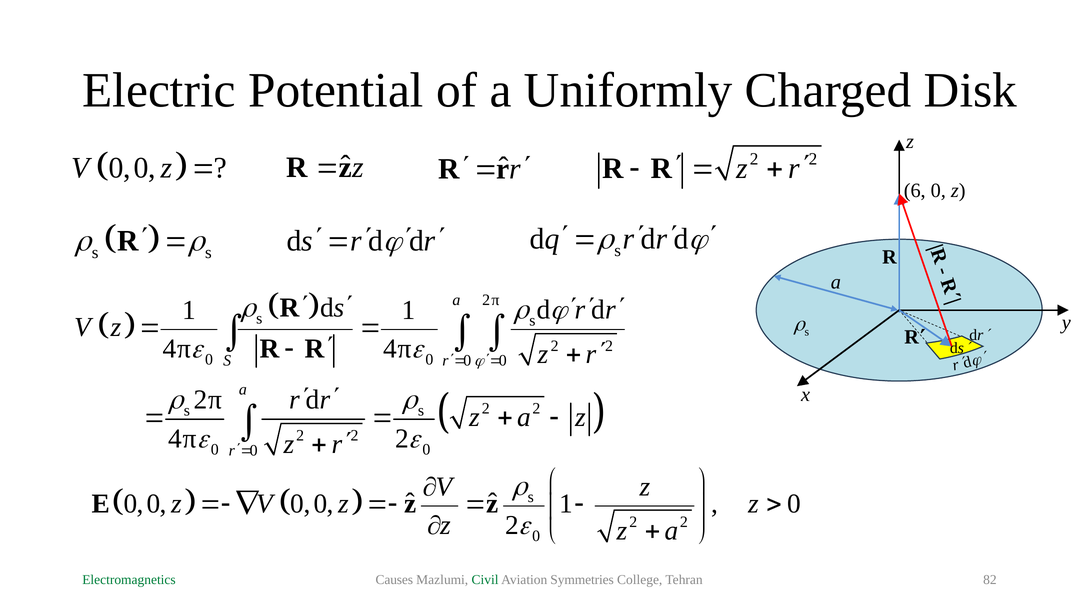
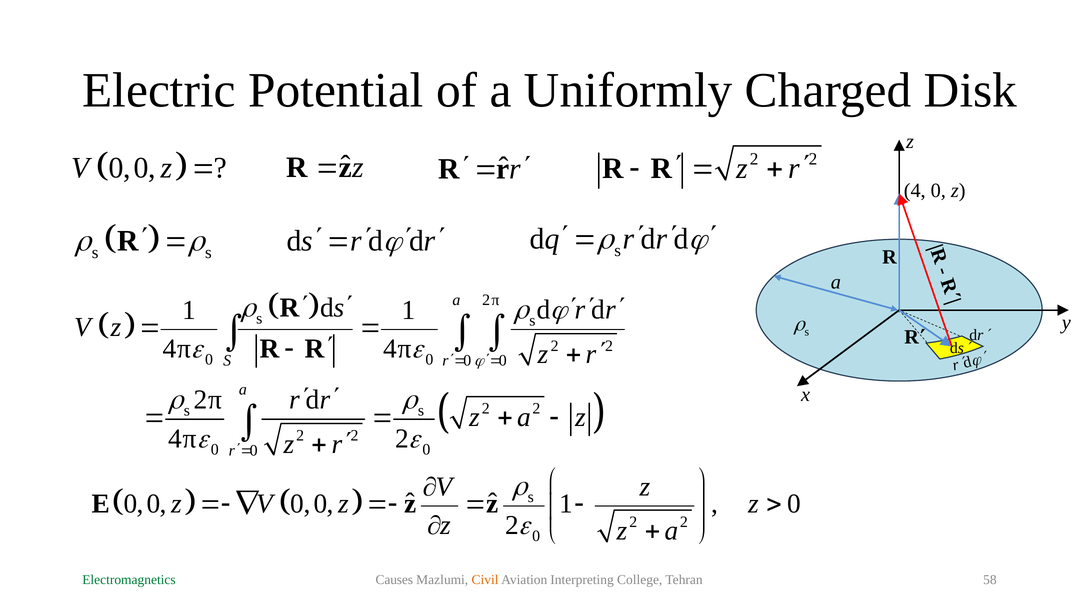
6: 6 -> 4
Civil colour: green -> orange
Symmetries: Symmetries -> Interpreting
82: 82 -> 58
